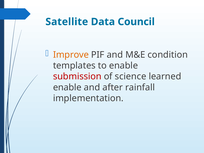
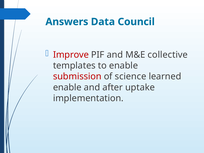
Satellite: Satellite -> Answers
Improve colour: orange -> red
condition: condition -> collective
rainfall: rainfall -> uptake
